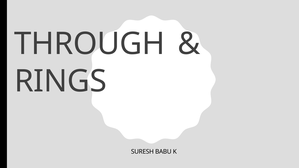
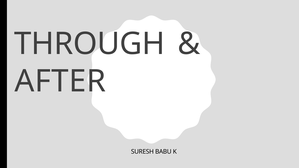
RINGS: RINGS -> AFTER
